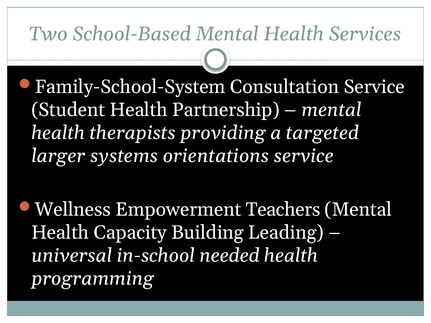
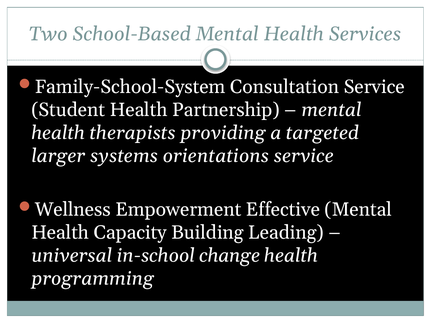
Teachers: Teachers -> Effective
needed: needed -> change
